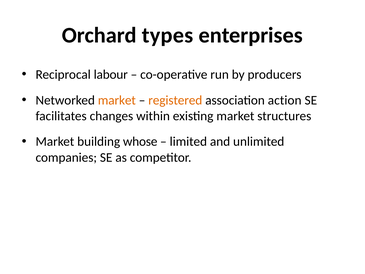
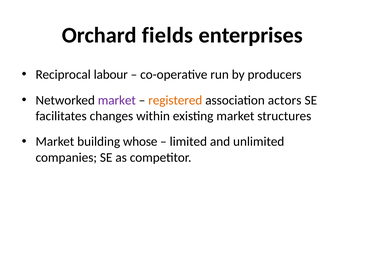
types: types -> fields
market at (117, 100) colour: orange -> purple
action: action -> actors
